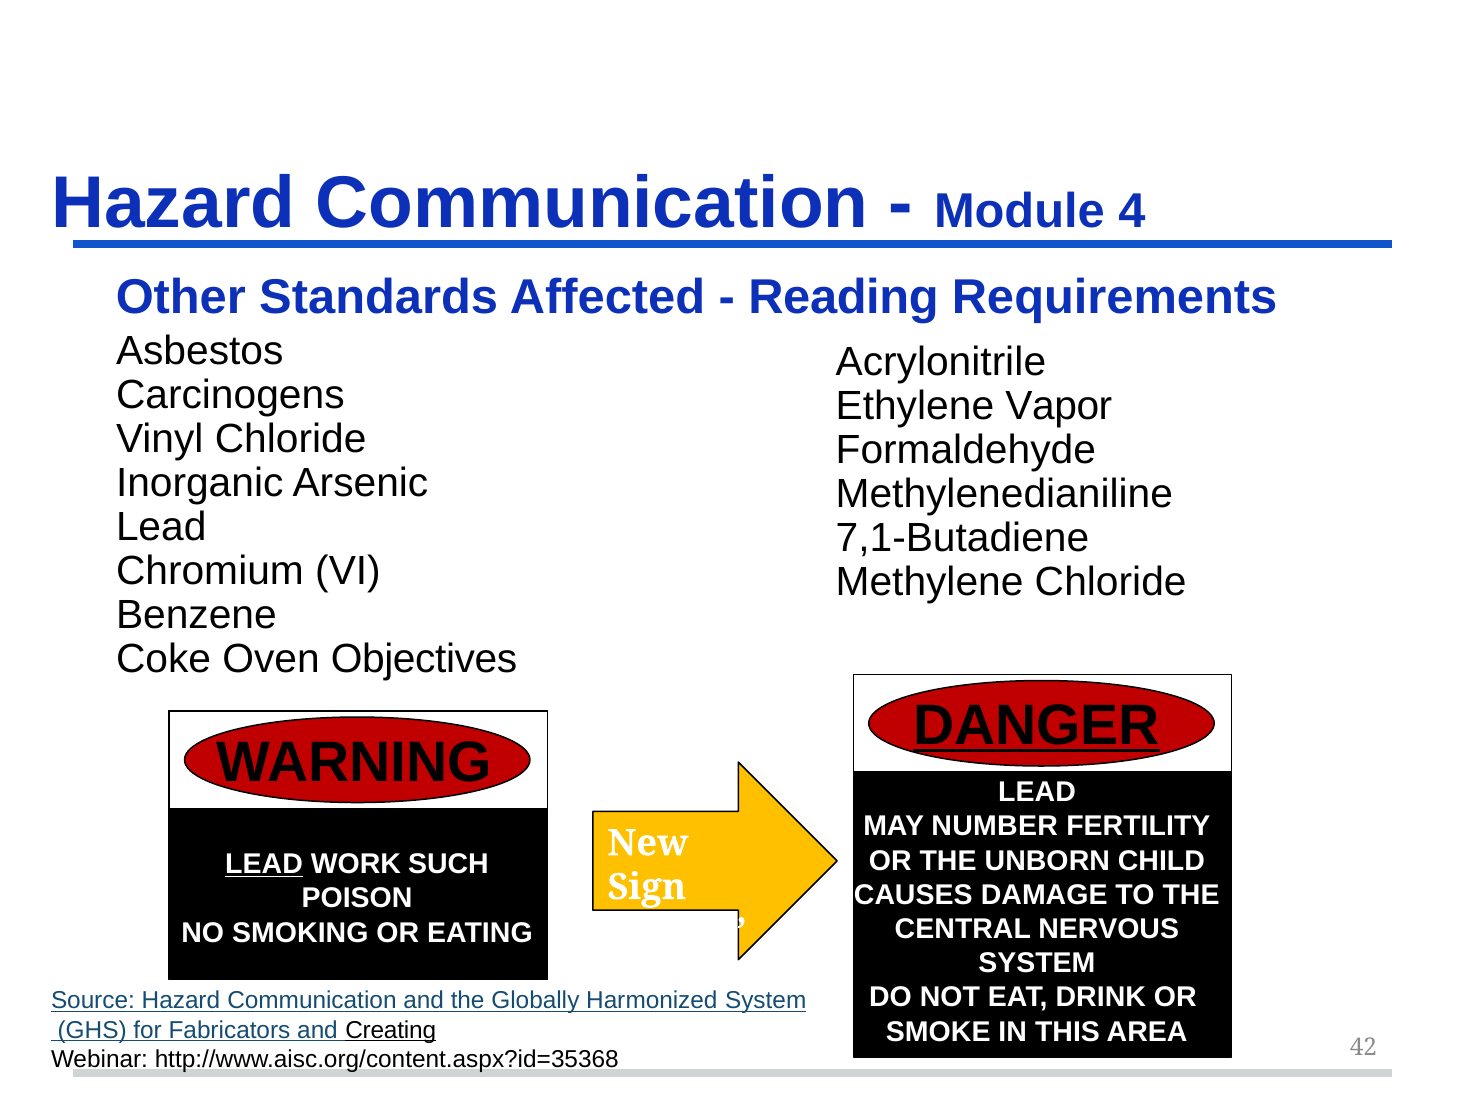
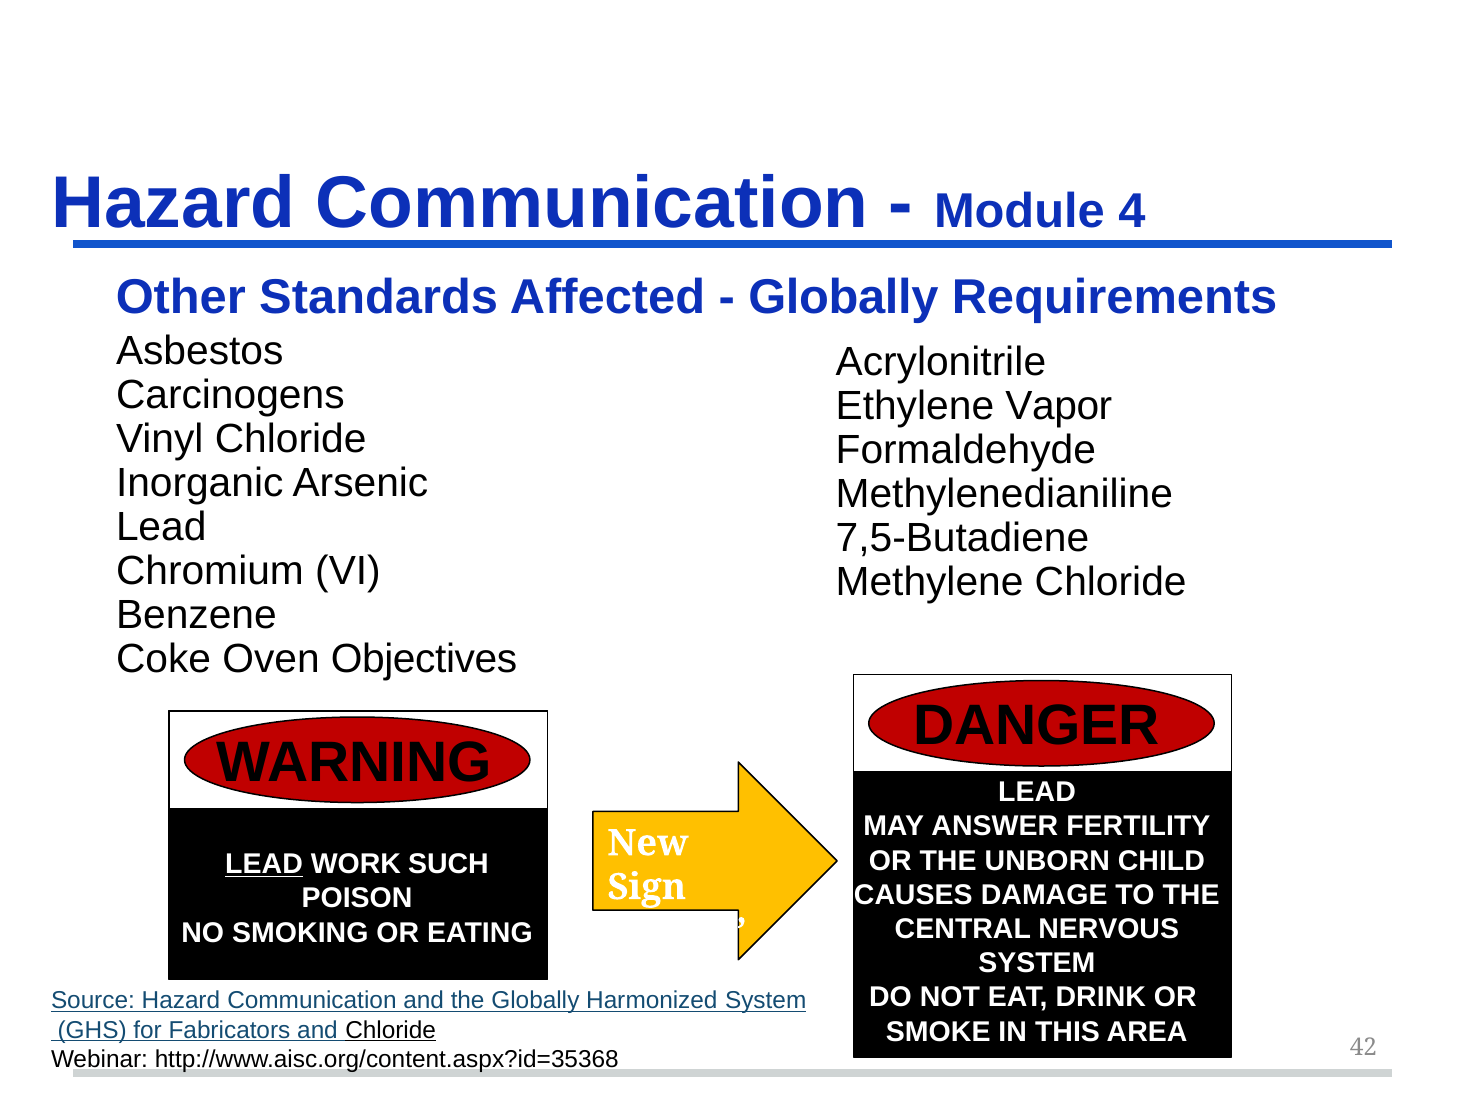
Reading at (843, 297): Reading -> Globally
7,1-Butadiene: 7,1-Butadiene -> 7,5-Butadiene
DANGER underline: present -> none
NUMBER: NUMBER -> ANSWER
and Creating: Creating -> Chloride
